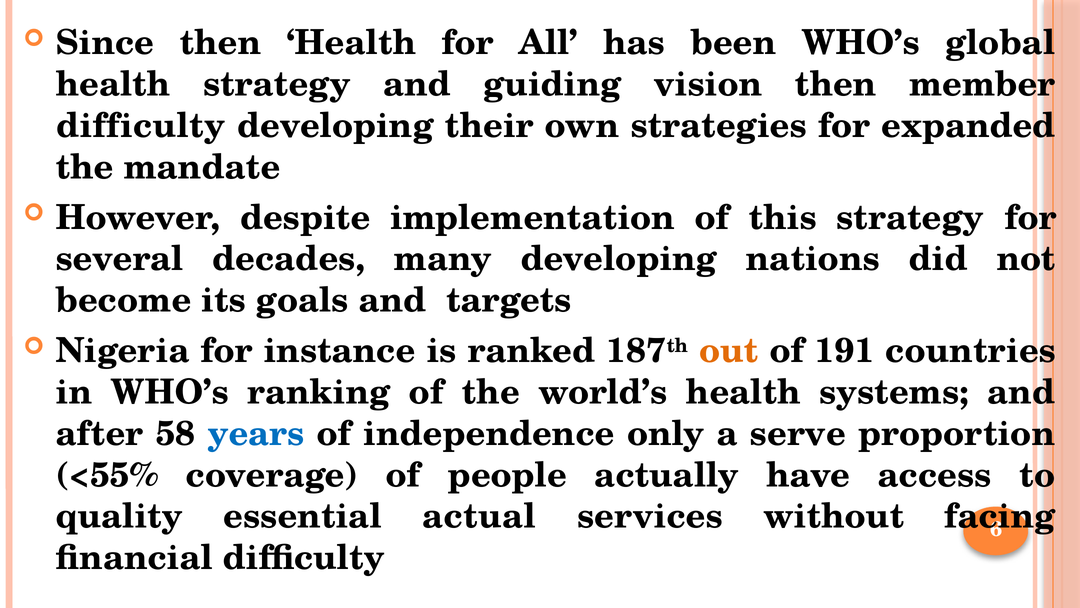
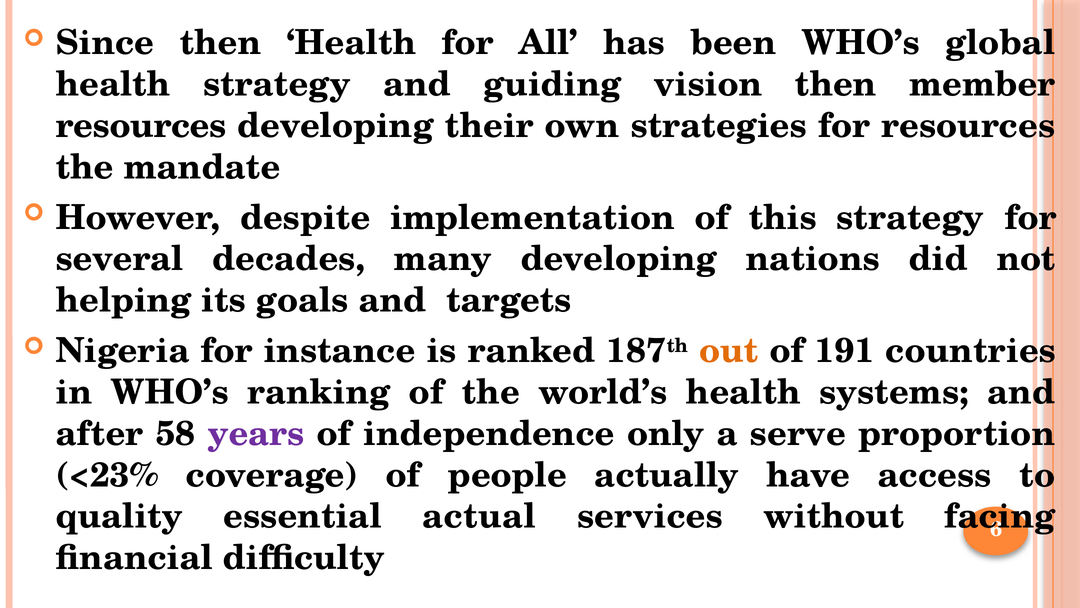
difficulty at (141, 126): difficulty -> resources
for expanded: expanded -> resources
become: become -> helping
years colour: blue -> purple
<55%: <55% -> <23%
